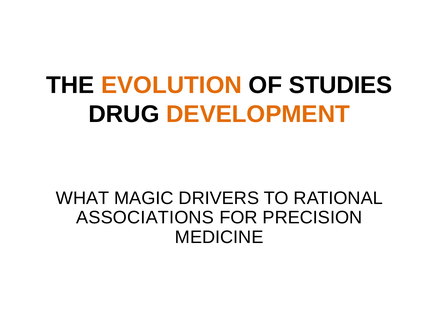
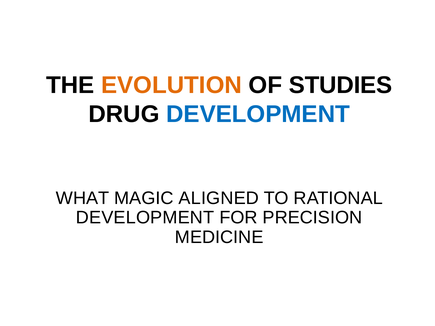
DEVELOPMENT at (258, 114) colour: orange -> blue
DRIVERS: DRIVERS -> ALIGNED
ASSOCIATIONS at (145, 218): ASSOCIATIONS -> DEVELOPMENT
